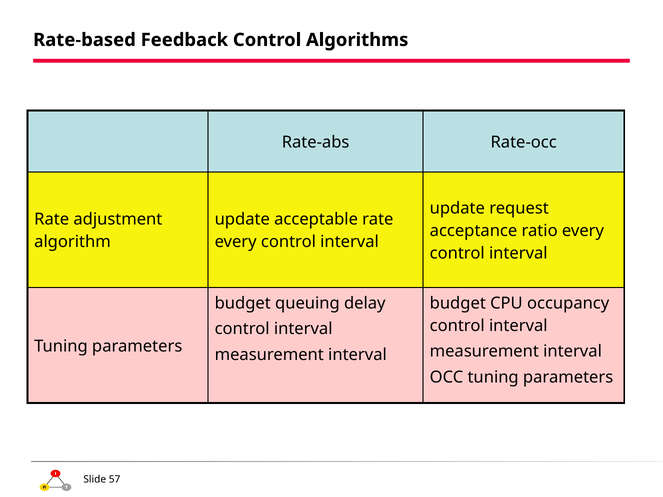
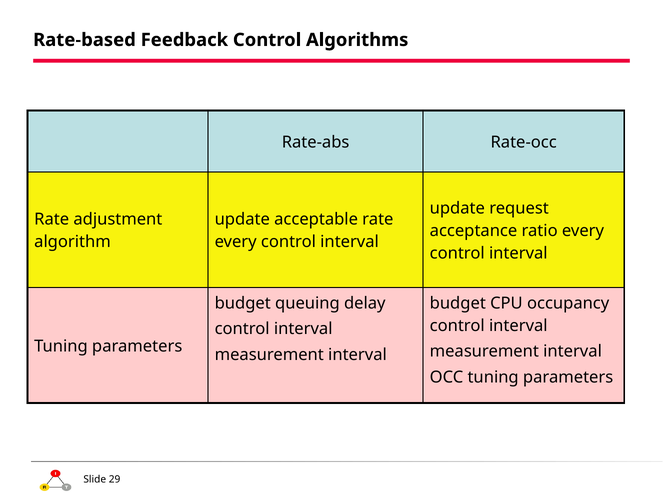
57: 57 -> 29
